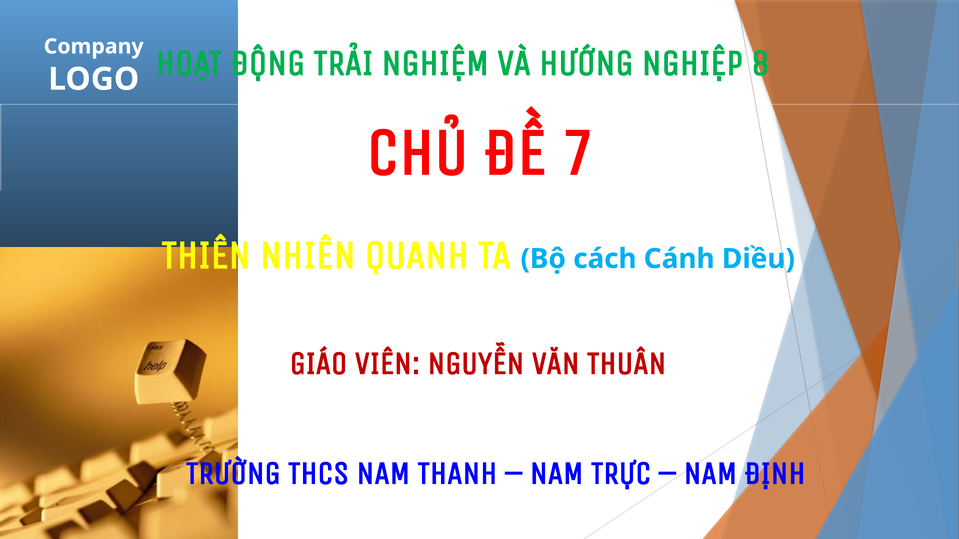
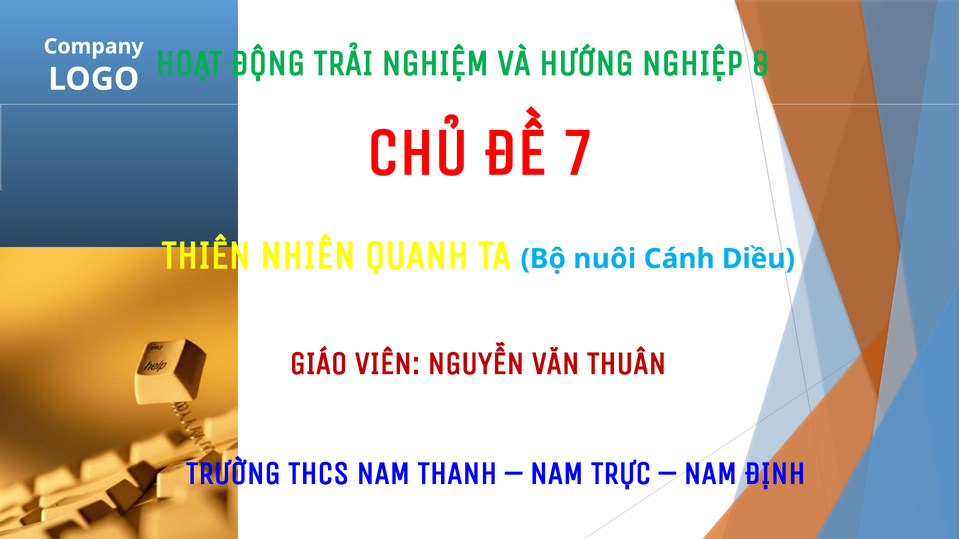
cách: cách -> nuôi
